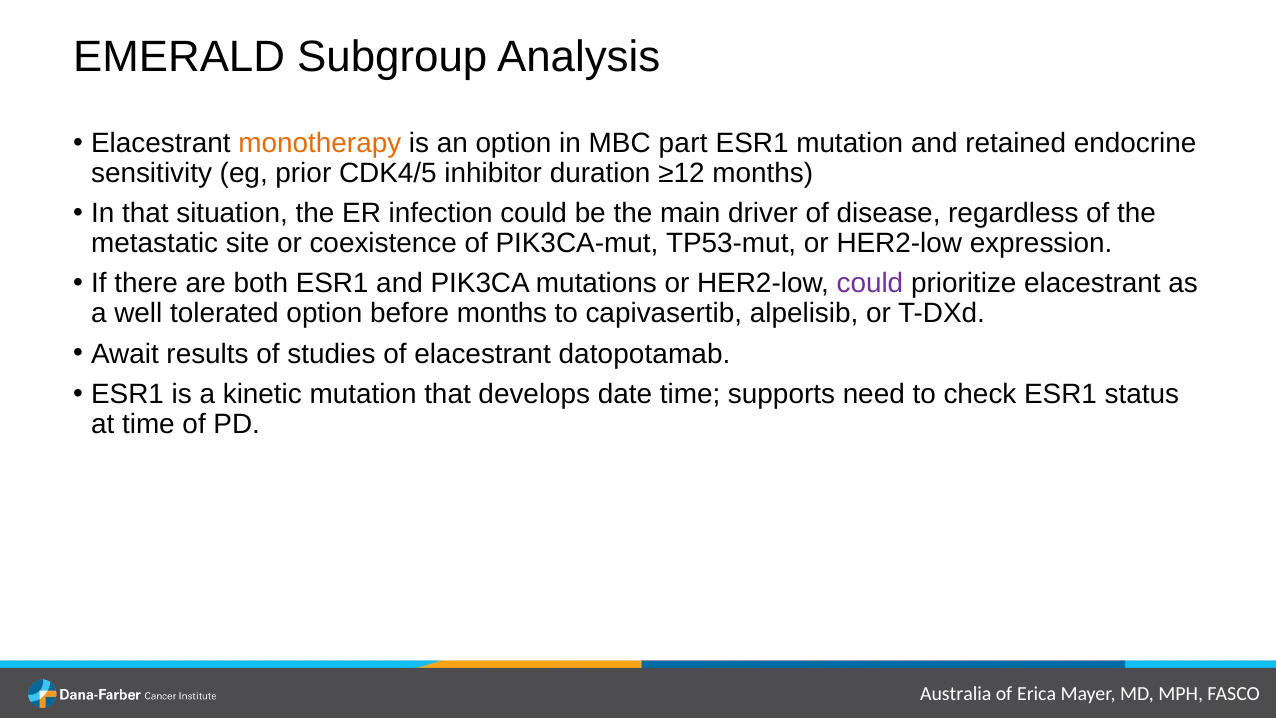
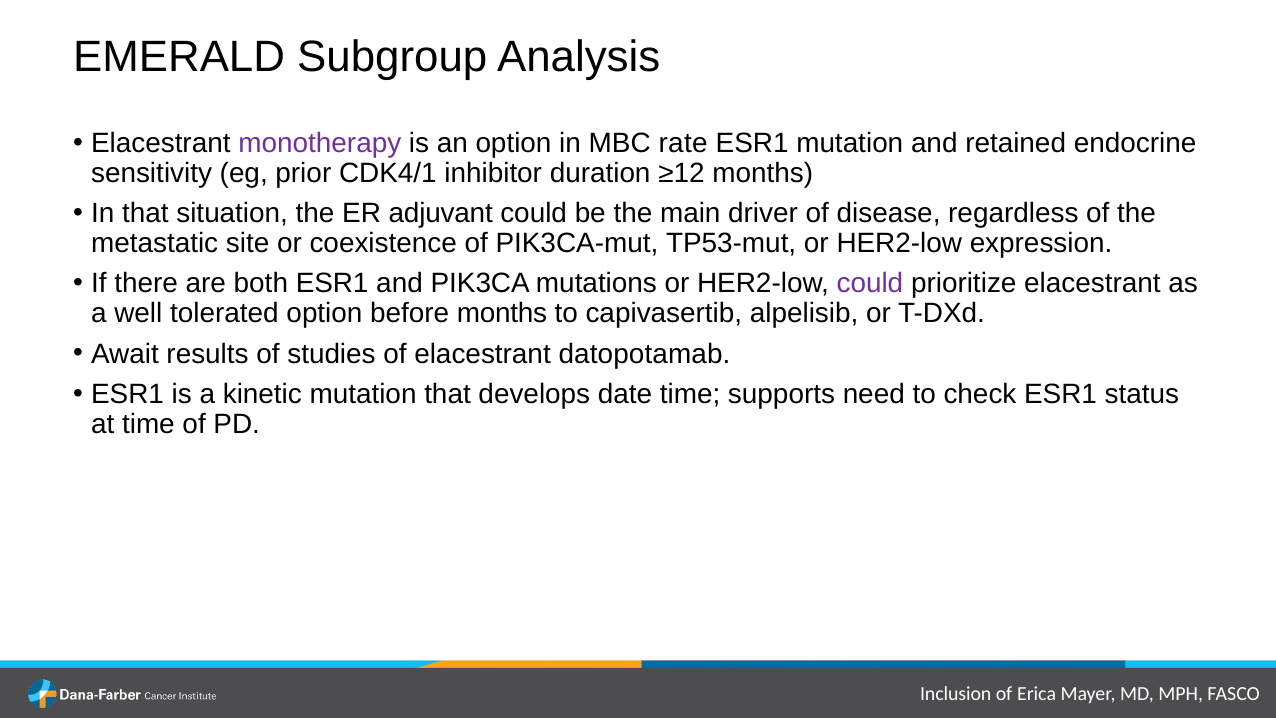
monotherapy colour: orange -> purple
part: part -> rate
CDK4/5: CDK4/5 -> CDK4/1
infection: infection -> adjuvant
Australia: Australia -> Inclusion
